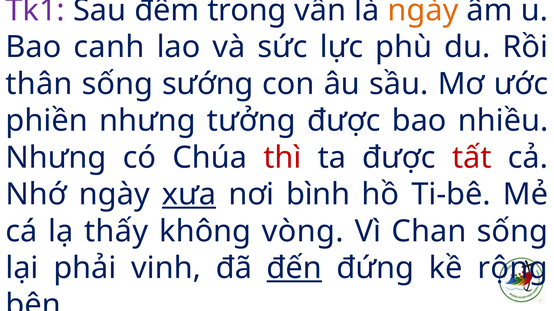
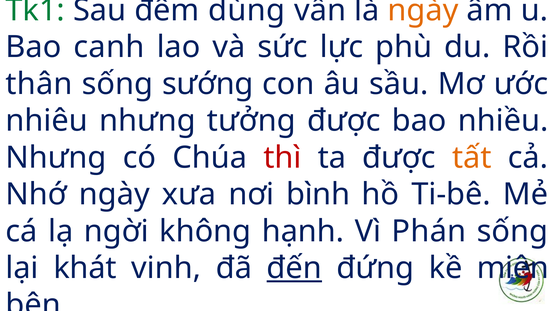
Tk1 colour: purple -> green
trong: trong -> dùng
phiền: phiền -> nhiêu
tất colour: red -> orange
xưa underline: present -> none
thấy: thấy -> ngời
vòng: vòng -> hạnh
Chan: Chan -> Phán
phải: phải -> khát
rộng: rộng -> miên
